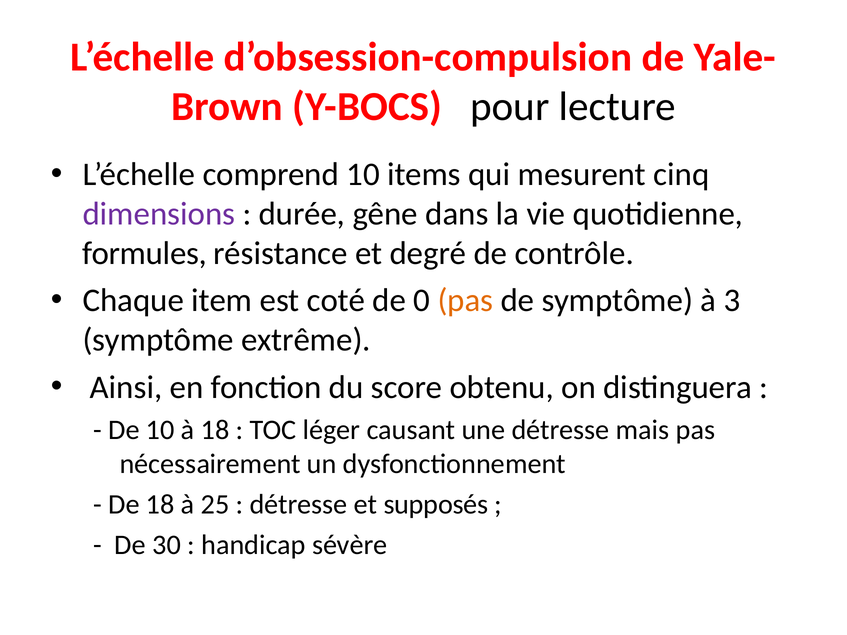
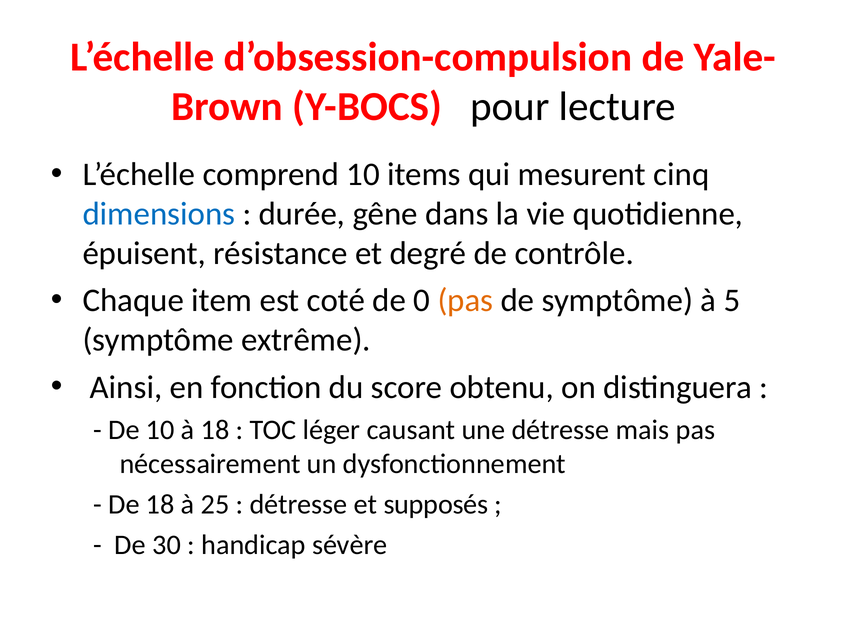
dimensions colour: purple -> blue
formules: formules -> épuisent
3: 3 -> 5
